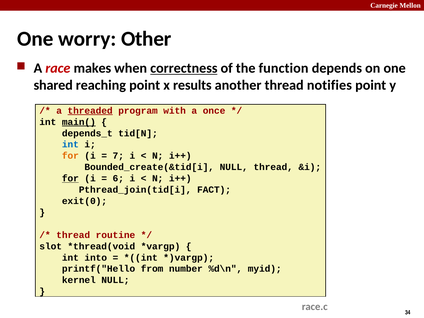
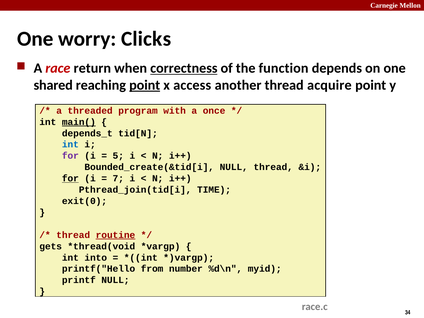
Other: Other -> Clicks
makes: makes -> return
point at (145, 85) underline: none -> present
results: results -> access
notifies: notifies -> acquire
threaded underline: present -> none
for at (70, 156) colour: orange -> purple
7: 7 -> 5
6: 6 -> 7
FACT: FACT -> TIME
routine underline: none -> present
slot: slot -> gets
kernel: kernel -> printf
